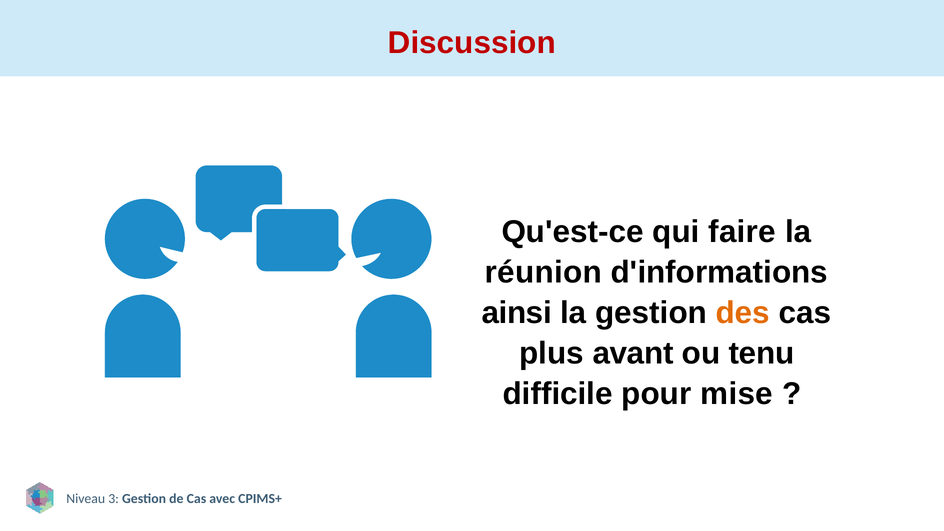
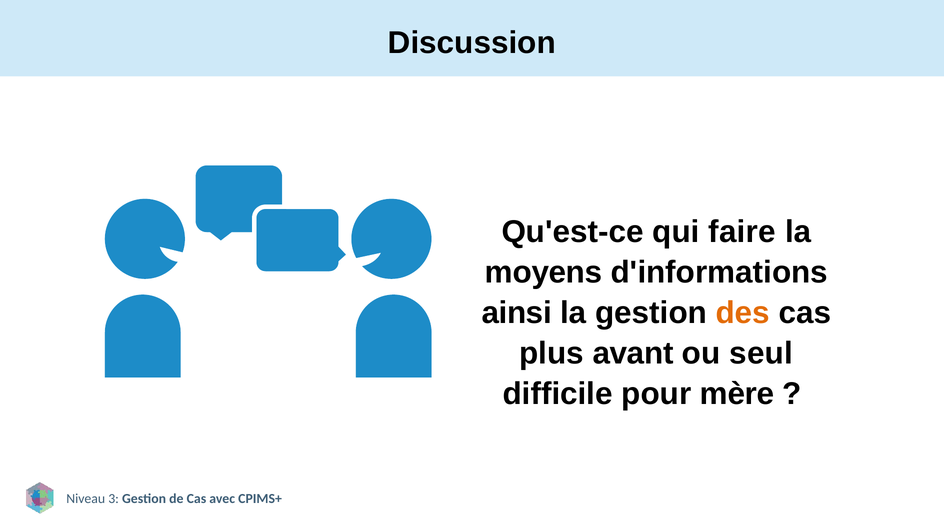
Discussion colour: red -> black
réunion: réunion -> moyens
tenu: tenu -> seul
mise: mise -> mère
